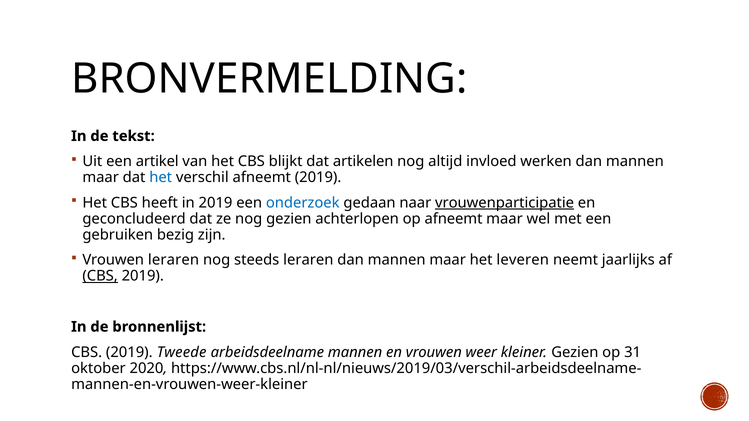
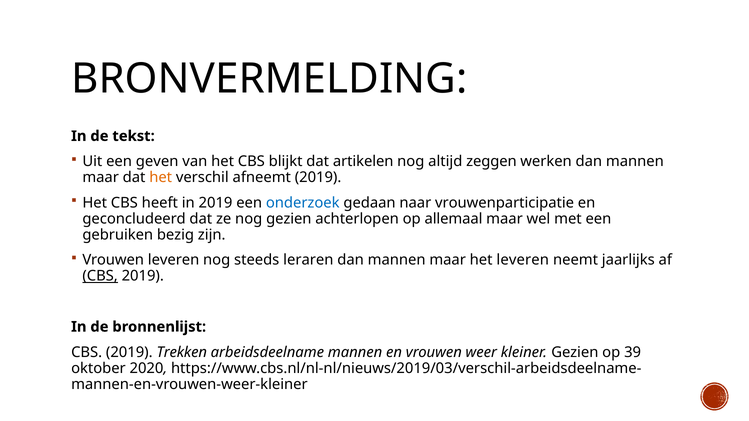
artikel: artikel -> geven
invloed: invloed -> zeggen
het at (161, 178) colour: blue -> orange
vrouwenparticipatie underline: present -> none
op afneemt: afneemt -> allemaal
Vrouwen leraren: leraren -> leveren
Tweede: Tweede -> Trekken
31: 31 -> 39
